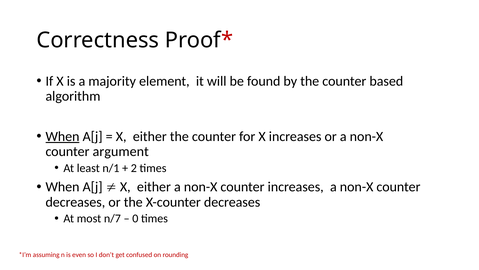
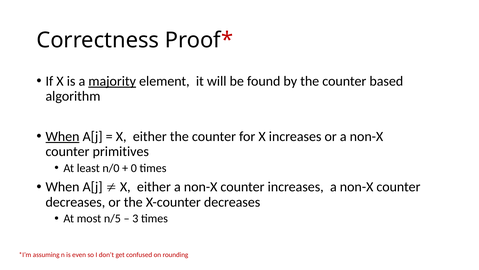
majority underline: none -> present
argument: argument -> primitives
n/1: n/1 -> n/0
2: 2 -> 0
n/7: n/7 -> n/5
0: 0 -> 3
